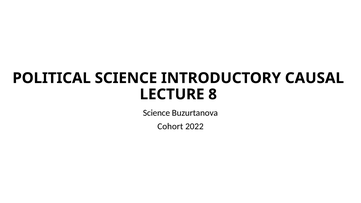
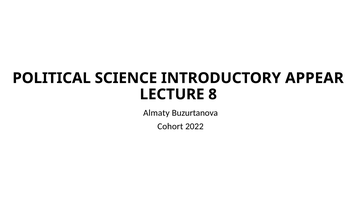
CAUSAL: CAUSAL -> APPEAR
Science at (156, 113): Science -> Almaty
